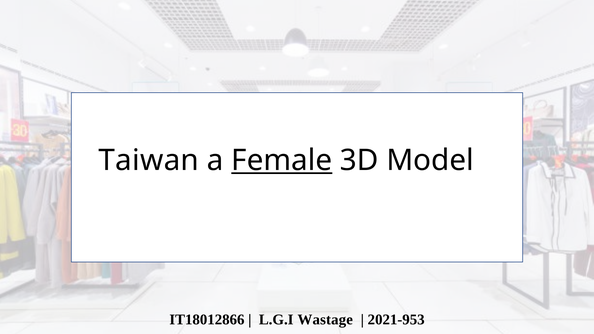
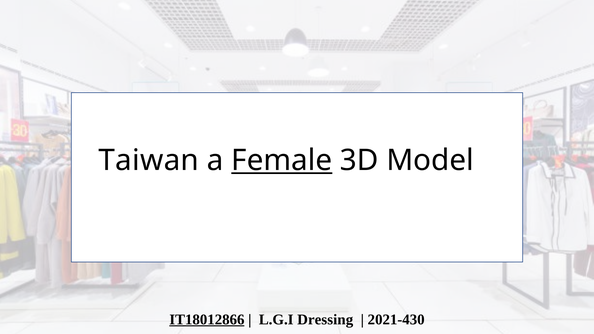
IT18012866 underline: none -> present
Wastage: Wastage -> Dressing
2021-953: 2021-953 -> 2021-430
